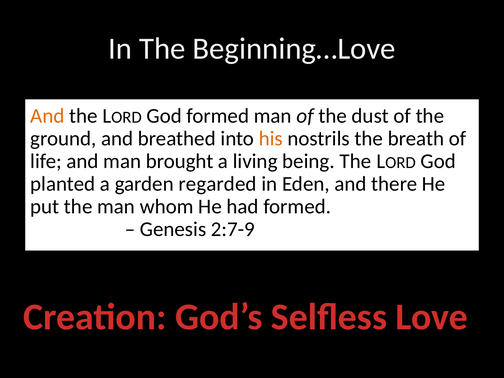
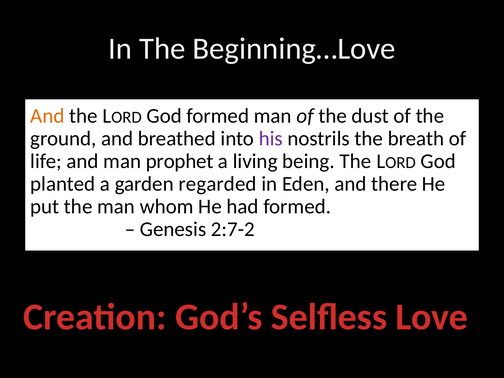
his colour: orange -> purple
brought: brought -> prophet
2:7-9: 2:7-9 -> 2:7-2
